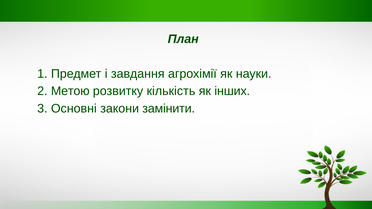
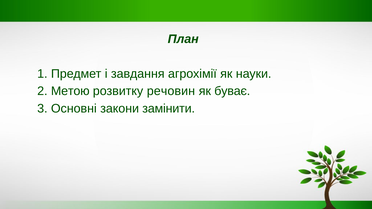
кількість: кількість -> речовин
інших: інших -> буває
